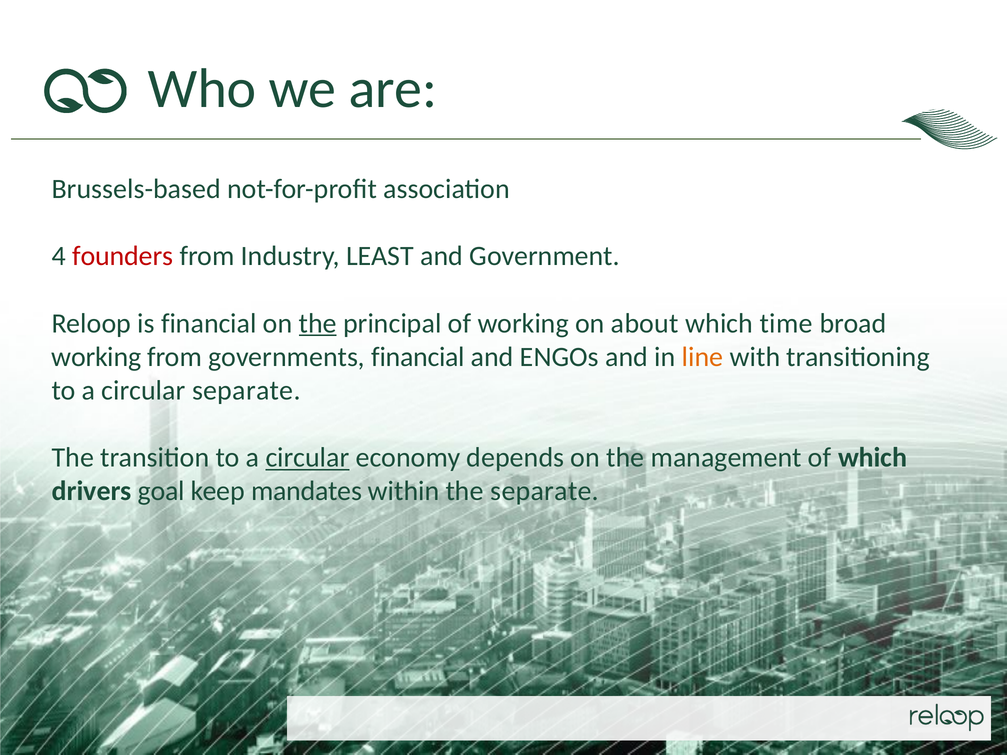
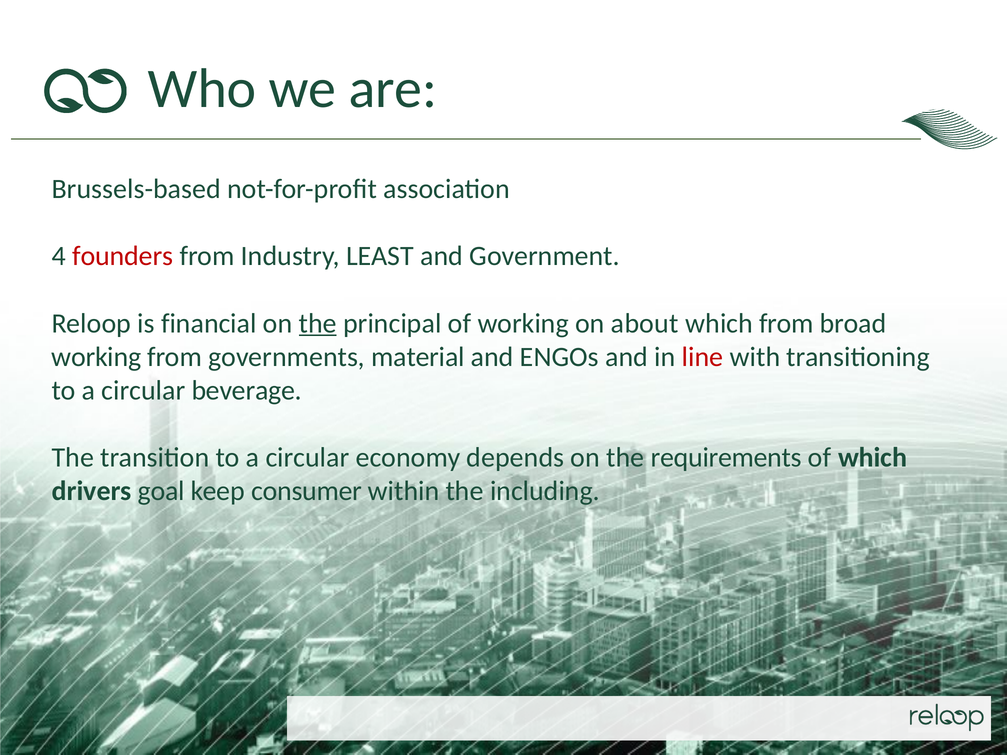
which time: time -> from
governments financial: financial -> material
line colour: orange -> red
circular separate: separate -> beverage
circular at (308, 458) underline: present -> none
management: management -> requirements
mandates: mandates -> consumer
the separate: separate -> including
